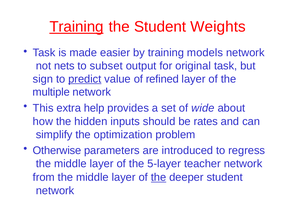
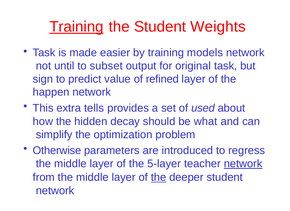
nets: nets -> until
predict underline: present -> none
multiple: multiple -> happen
help: help -> tells
wide: wide -> used
inputs: inputs -> decay
rates: rates -> what
network at (243, 163) underline: none -> present
